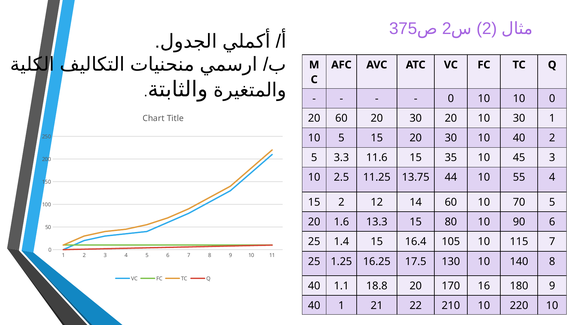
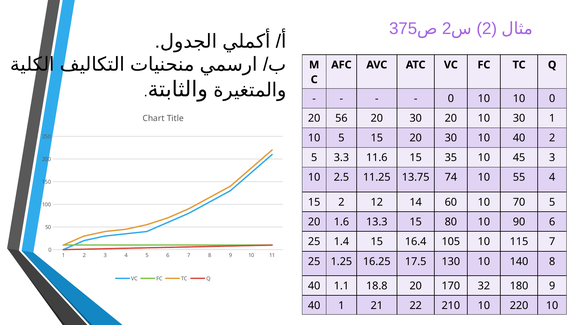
20 60: 60 -> 56
44: 44 -> 74
16: 16 -> 32
